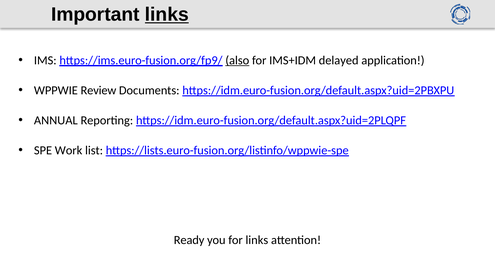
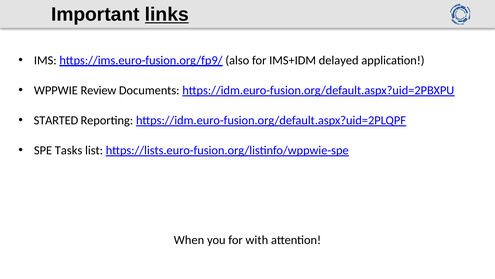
also underline: present -> none
ANNUAL: ANNUAL -> STARTED
Work: Work -> Tasks
Ready: Ready -> When
for links: links -> with
